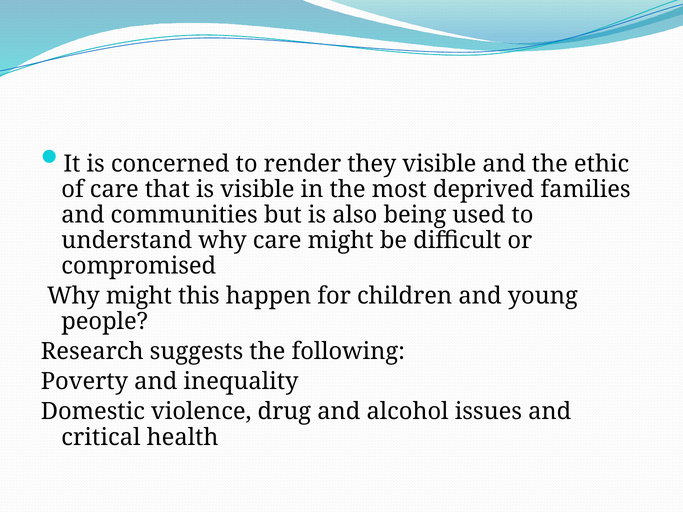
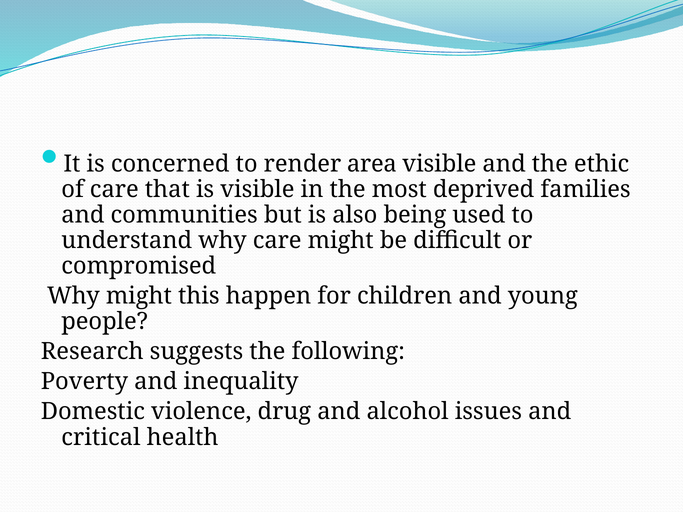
they: they -> area
